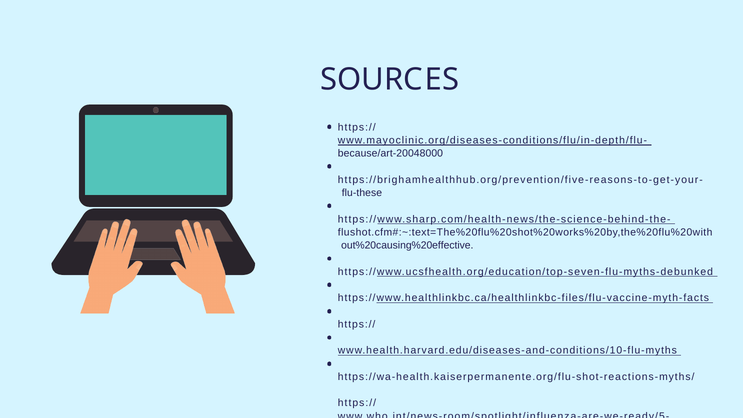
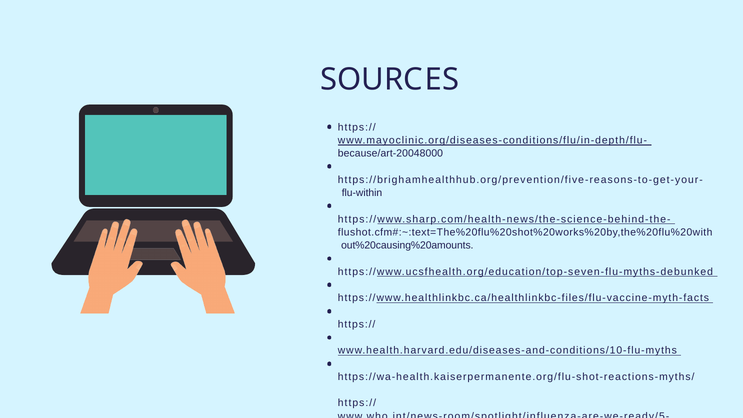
flu-these: flu-these -> flu-within
out%20causing%20effective: out%20causing%20effective -> out%20causing%20amounts
